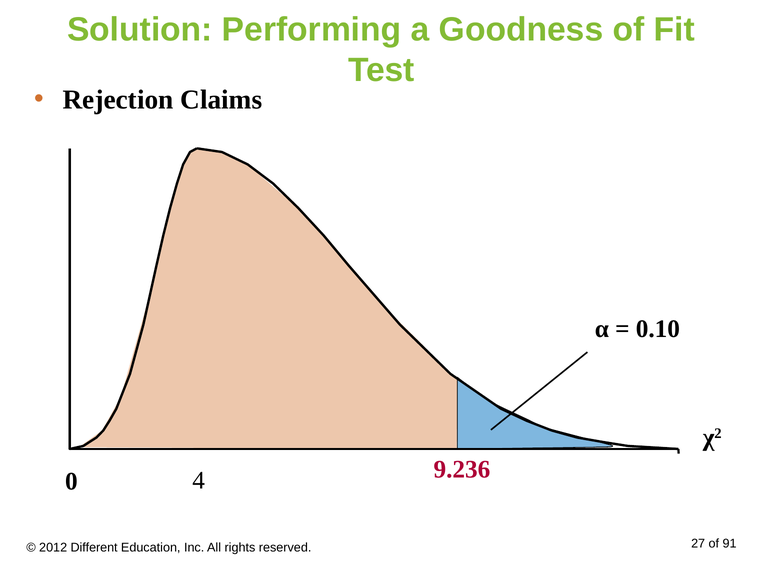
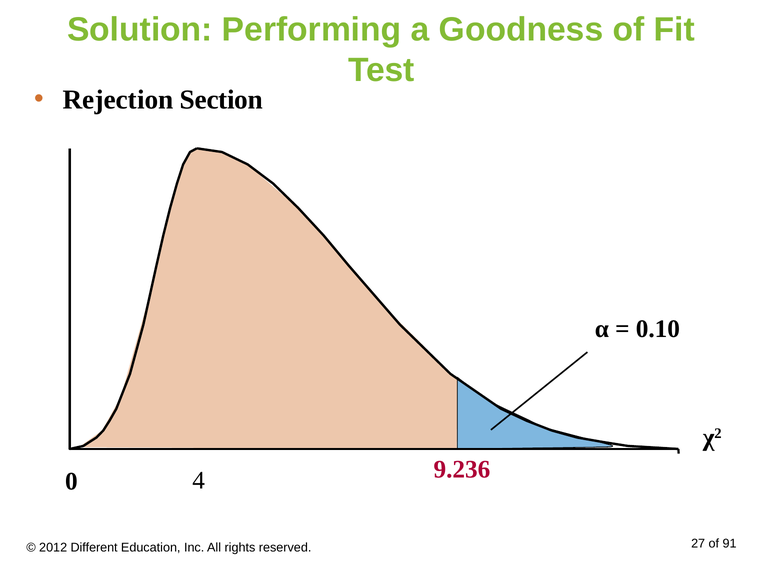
Claims: Claims -> Section
